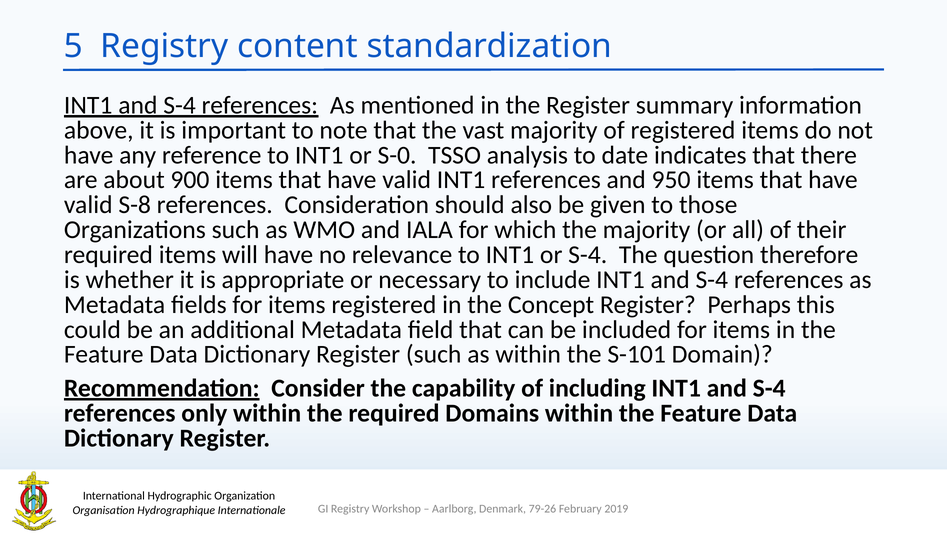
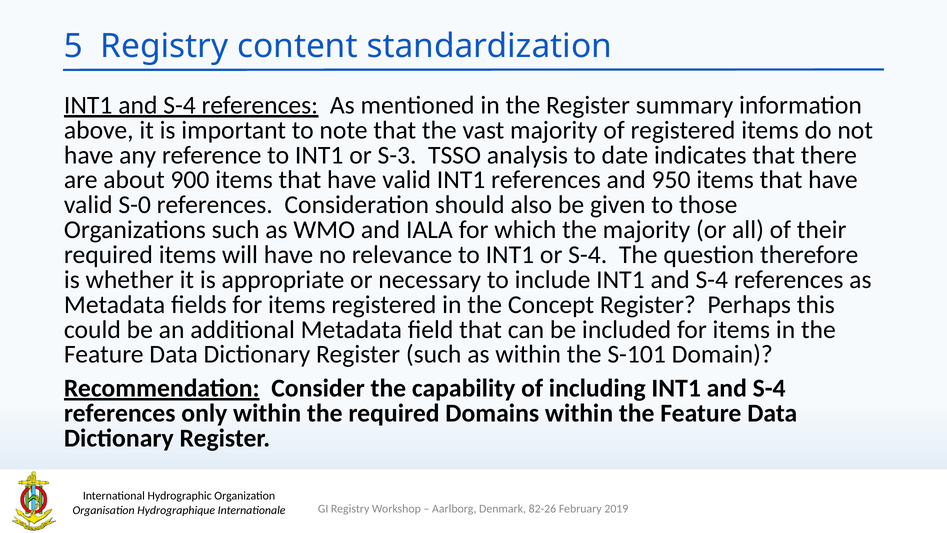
S-0: S-0 -> S-3
S-8: S-8 -> S-0
79-26: 79-26 -> 82-26
